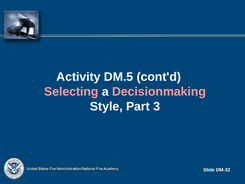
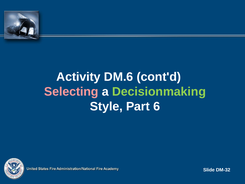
DM.5: DM.5 -> DM.6
Decisionmaking colour: pink -> light green
3: 3 -> 6
